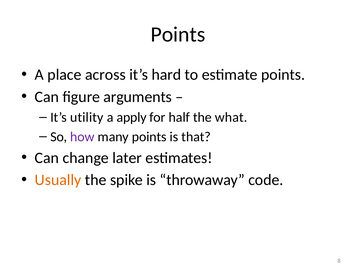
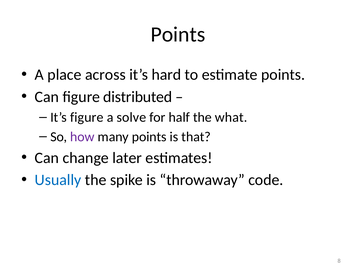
arguments: arguments -> distributed
It’s utility: utility -> figure
apply: apply -> solve
Usually colour: orange -> blue
